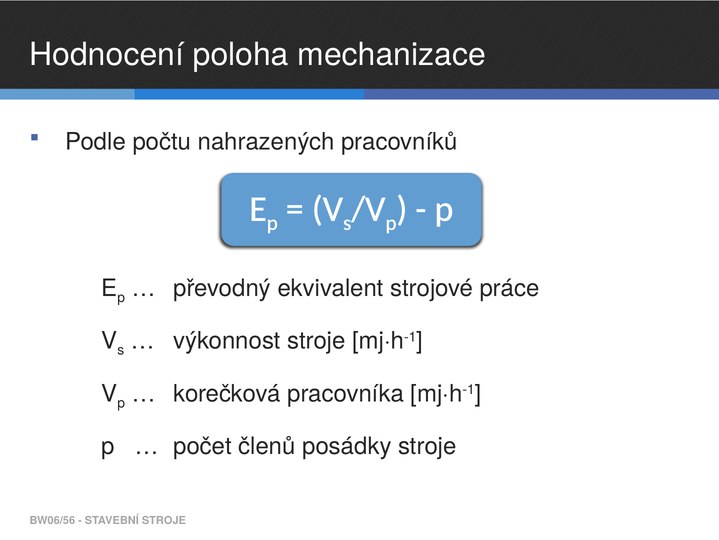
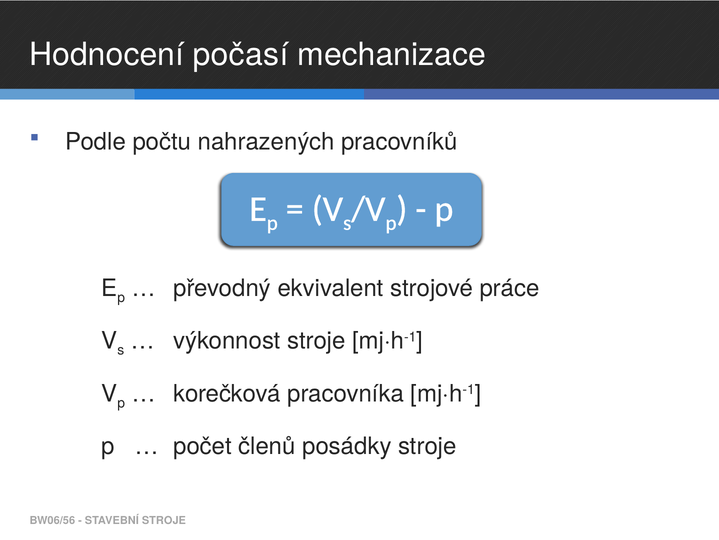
poloha: poloha -> počasí
